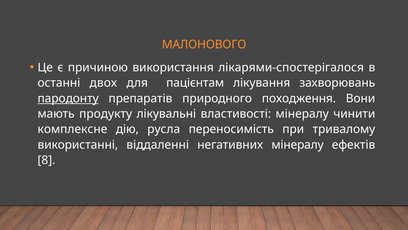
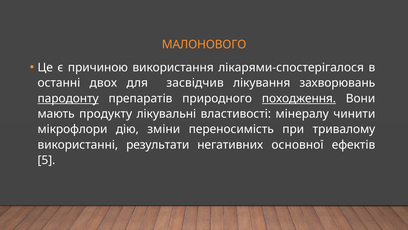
пацієнтам: пацієнтам -> засвідчив
походження underline: none -> present
комплексне: комплексне -> мікрофлори
русла: русла -> зміни
віддаленні: віддаленні -> результати
негативних мінералу: мінералу -> основної
8: 8 -> 5
